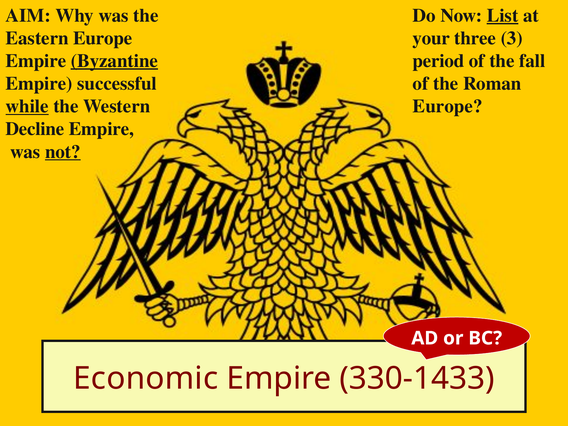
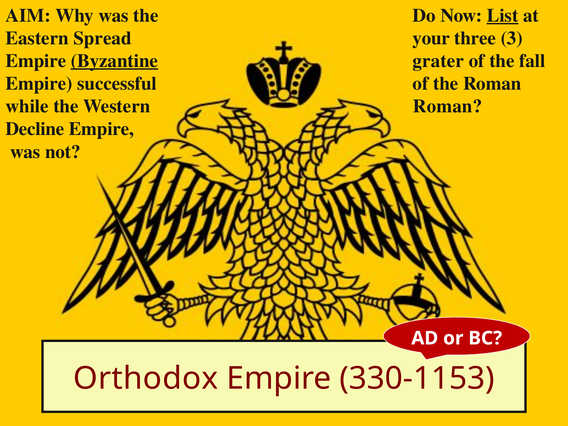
Eastern Europe: Europe -> Spread
period: period -> grater
while underline: present -> none
Europe at (448, 106): Europe -> Roman
not underline: present -> none
Economic: Economic -> Orthodox
330-1433: 330-1433 -> 330-1153
